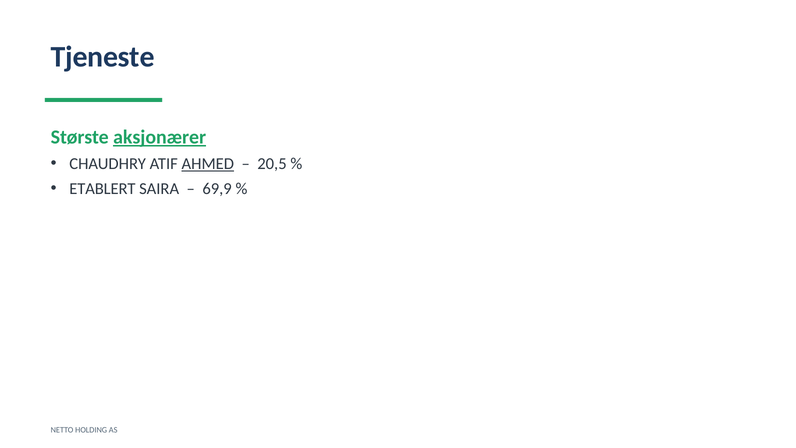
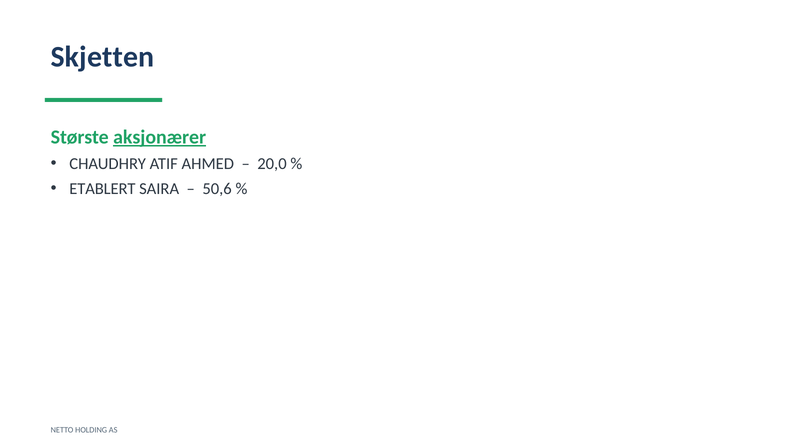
Tjeneste: Tjeneste -> Skjetten
AHMED underline: present -> none
20,5: 20,5 -> 20,0
69,9: 69,9 -> 50,6
